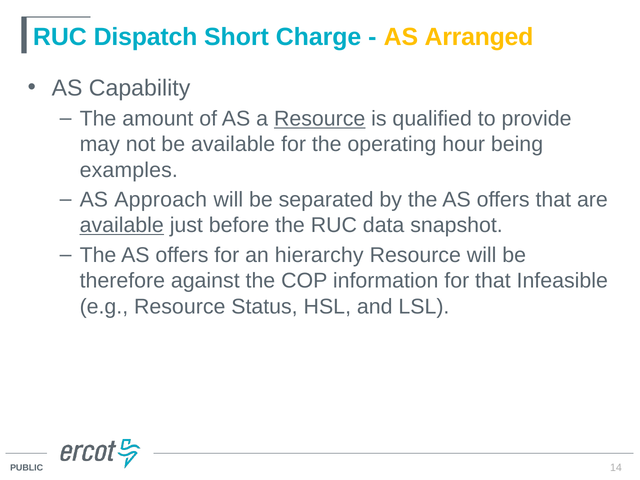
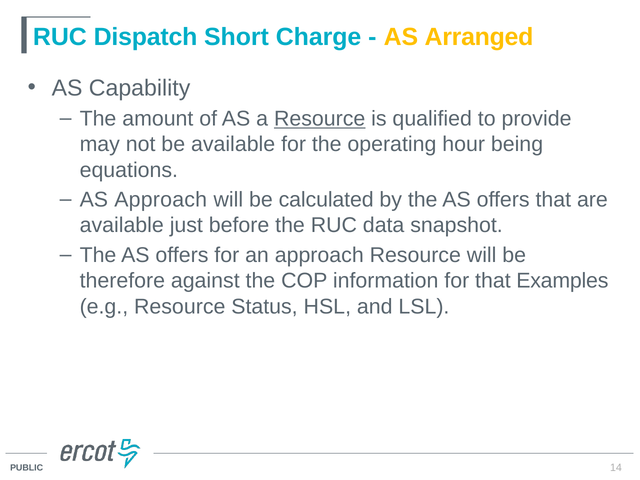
examples: examples -> equations
separated: separated -> calculated
available at (122, 225) underline: present -> none
an hierarchy: hierarchy -> approach
Infeasible: Infeasible -> Examples
